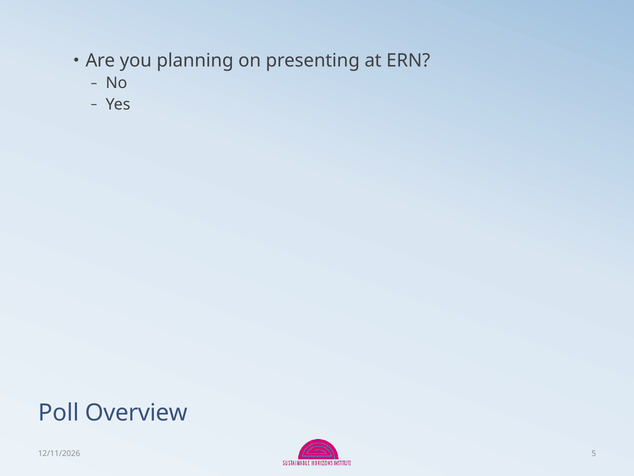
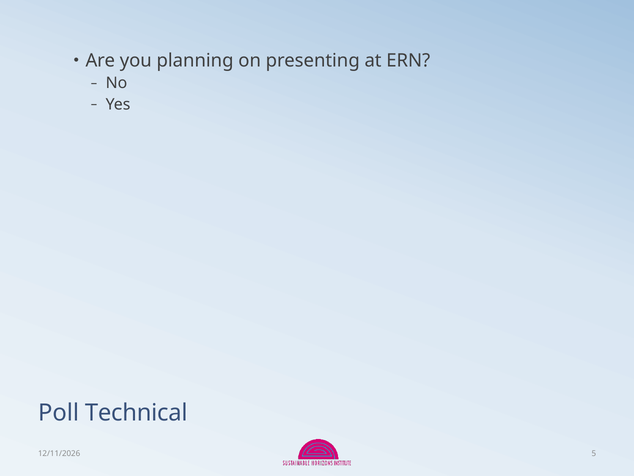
Overview: Overview -> Technical
